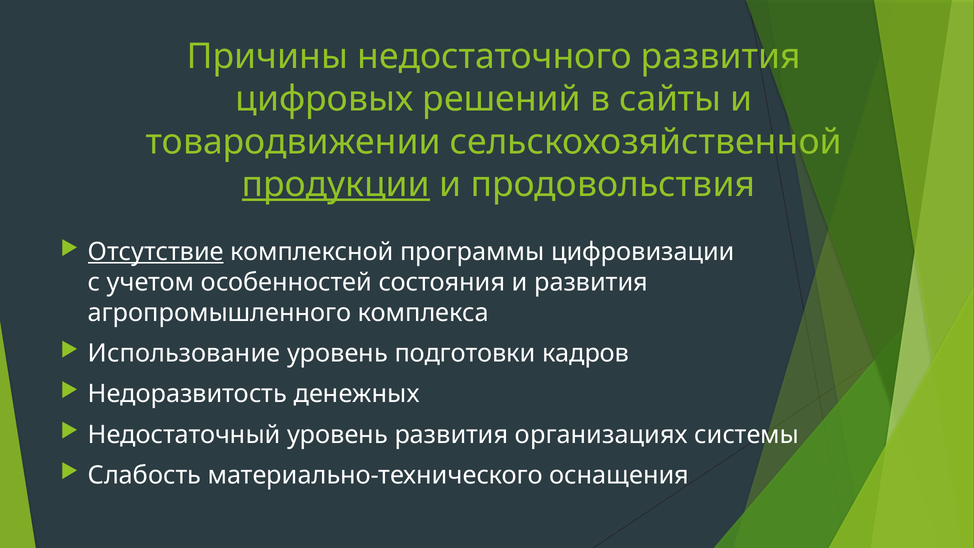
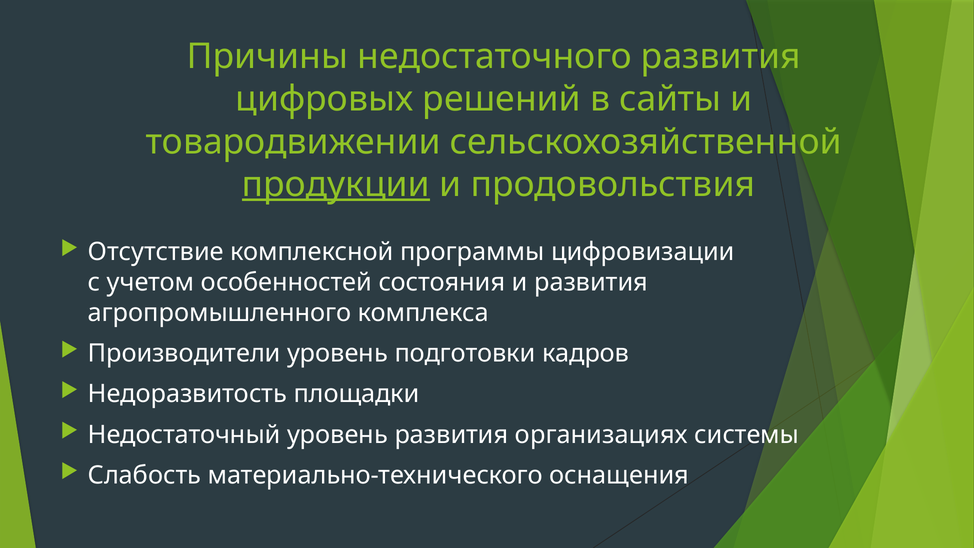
Отсутствие underline: present -> none
Использование: Использование -> Производители
денежных: денежных -> площадки
